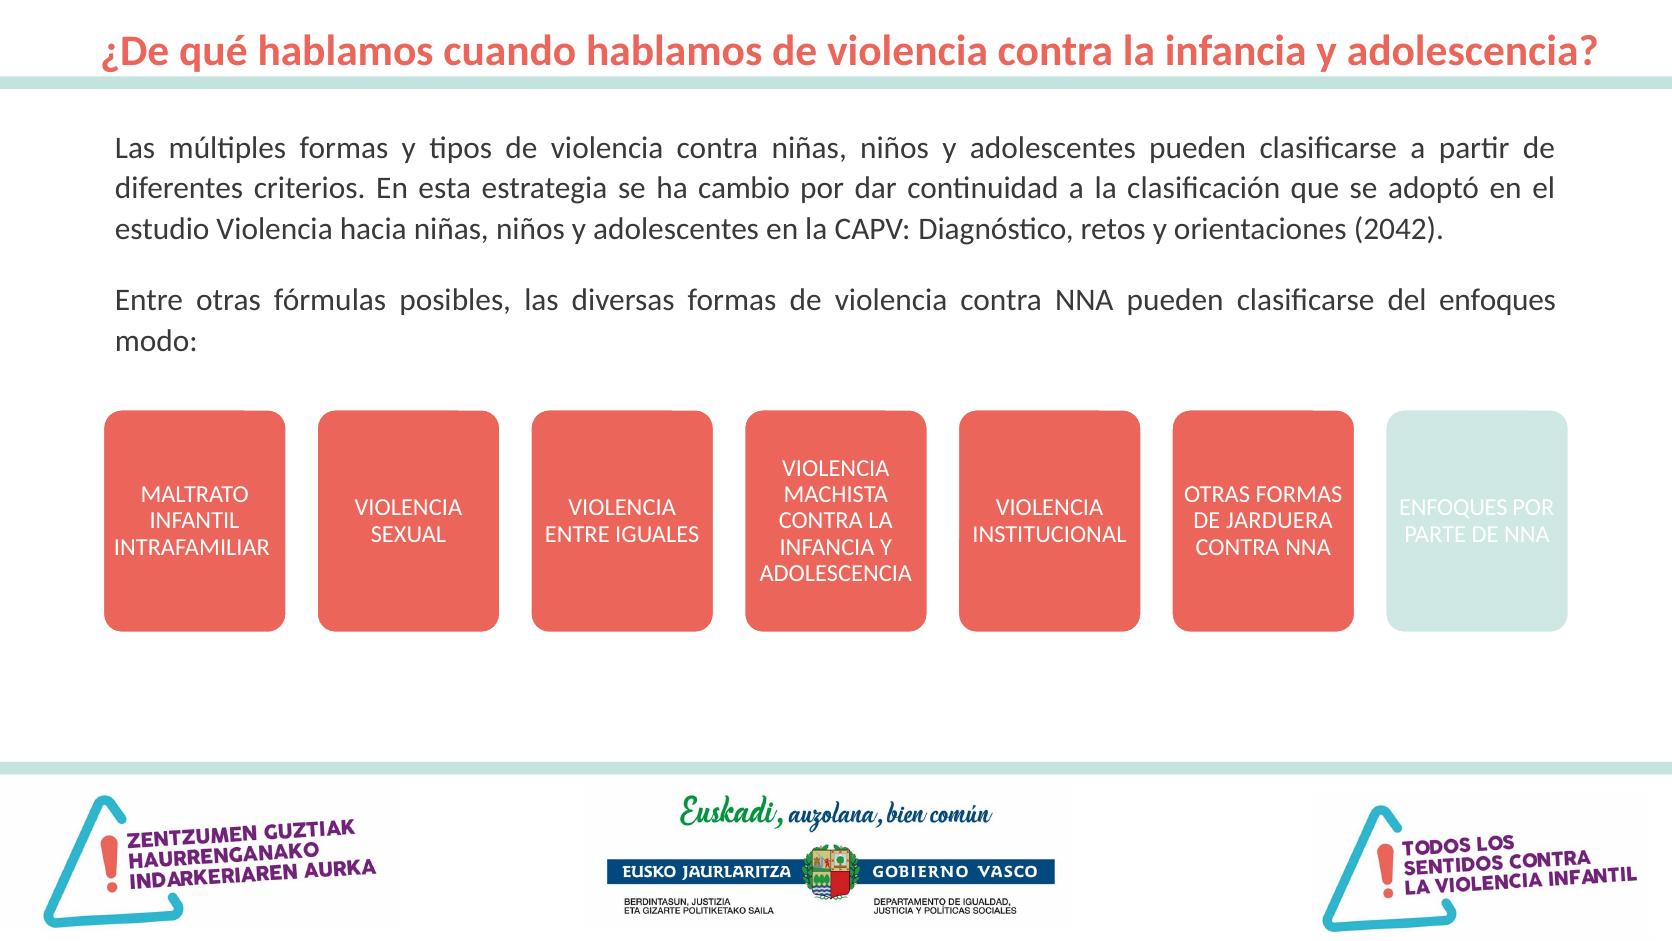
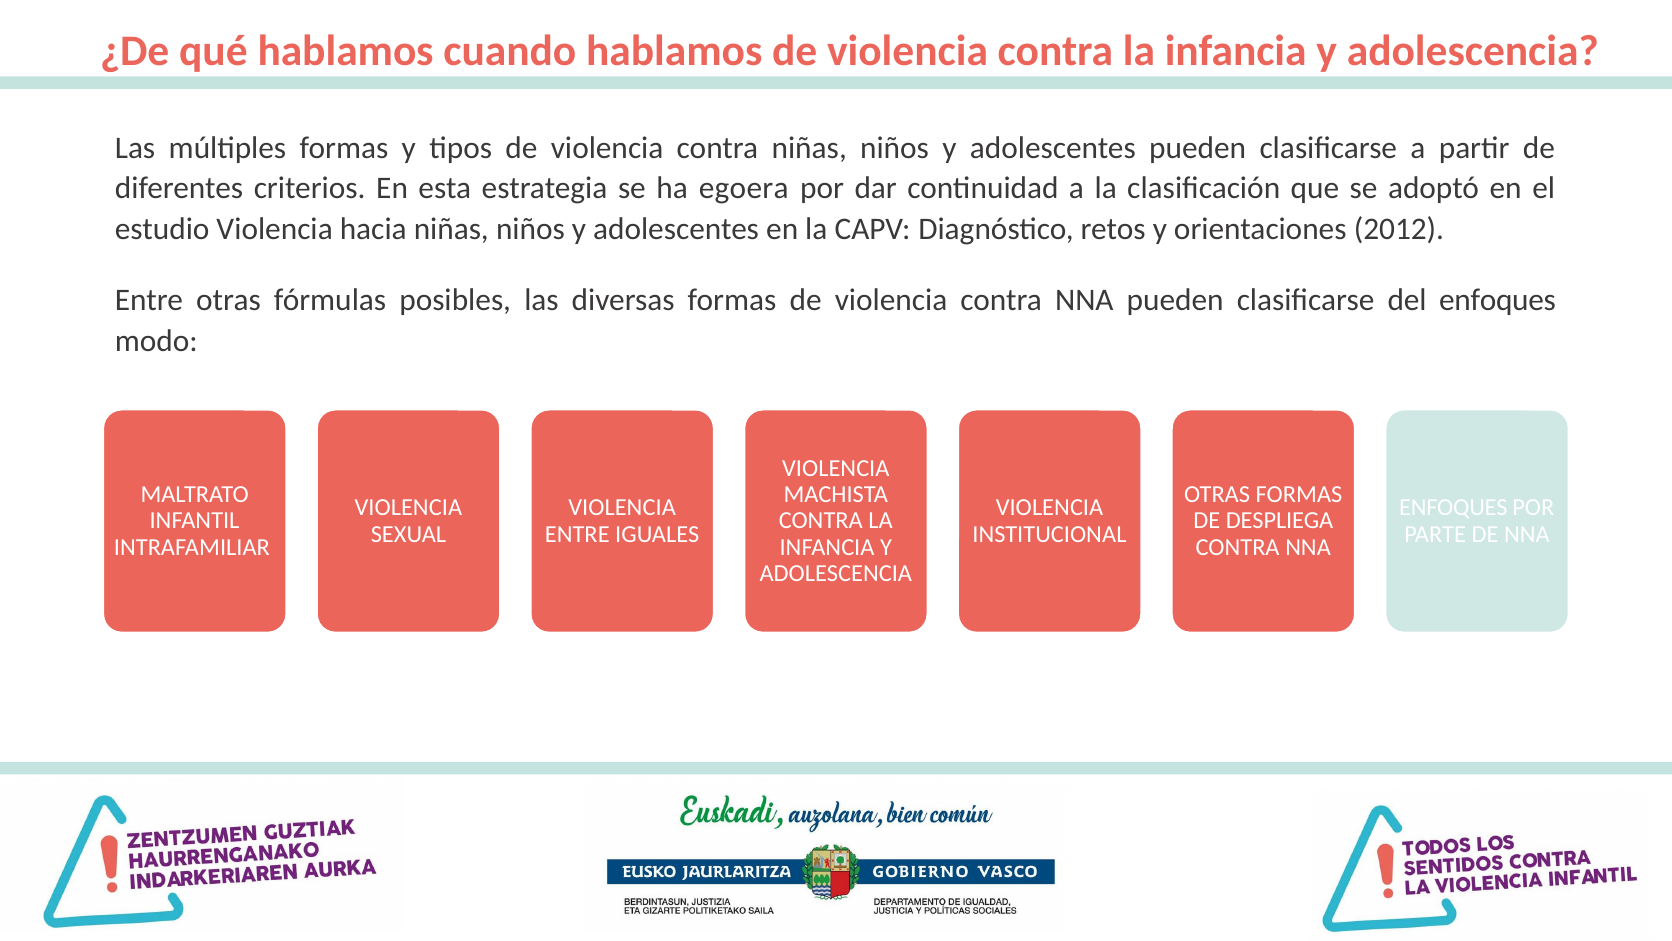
cambio: cambio -> egoera
2042: 2042 -> 2012
JARDUERA: JARDUERA -> DESPLIEGA
